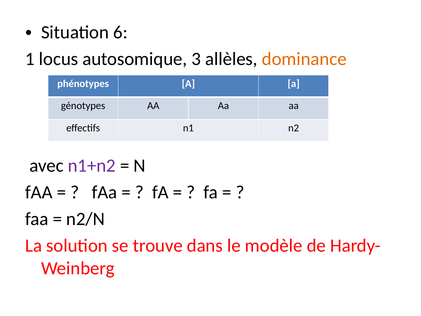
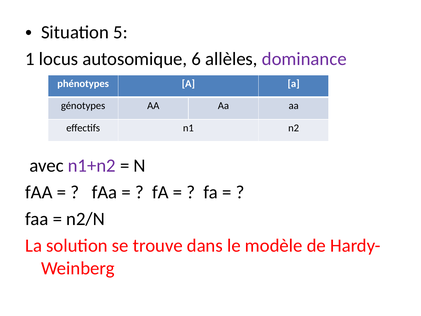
6: 6 -> 5
3: 3 -> 6
dominance colour: orange -> purple
